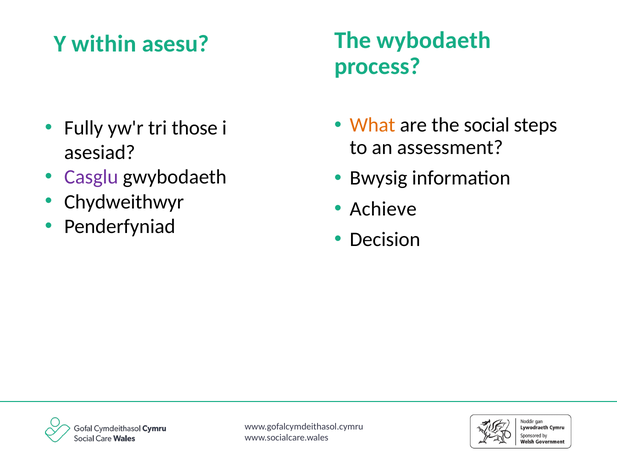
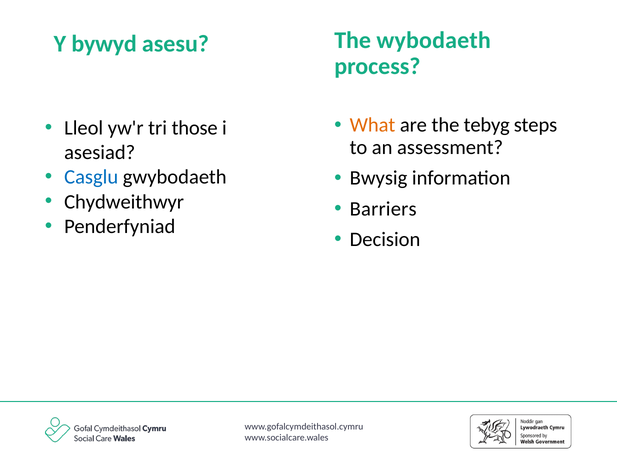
within: within -> bywyd
social: social -> tebyg
Fully: Fully -> Lleol
Casglu colour: purple -> blue
Achieve: Achieve -> Barriers
